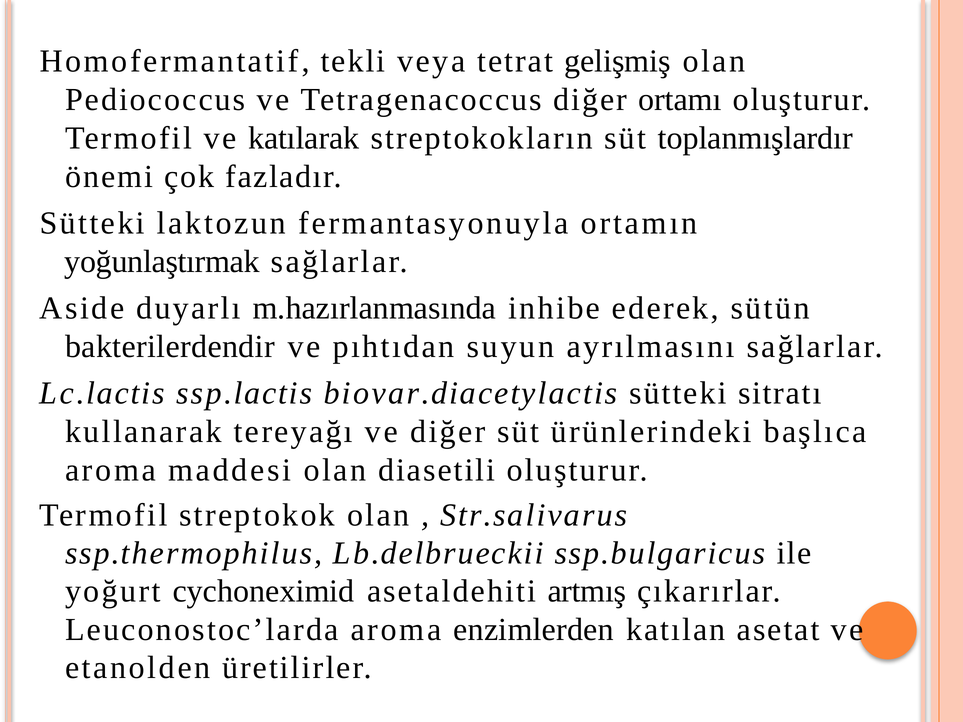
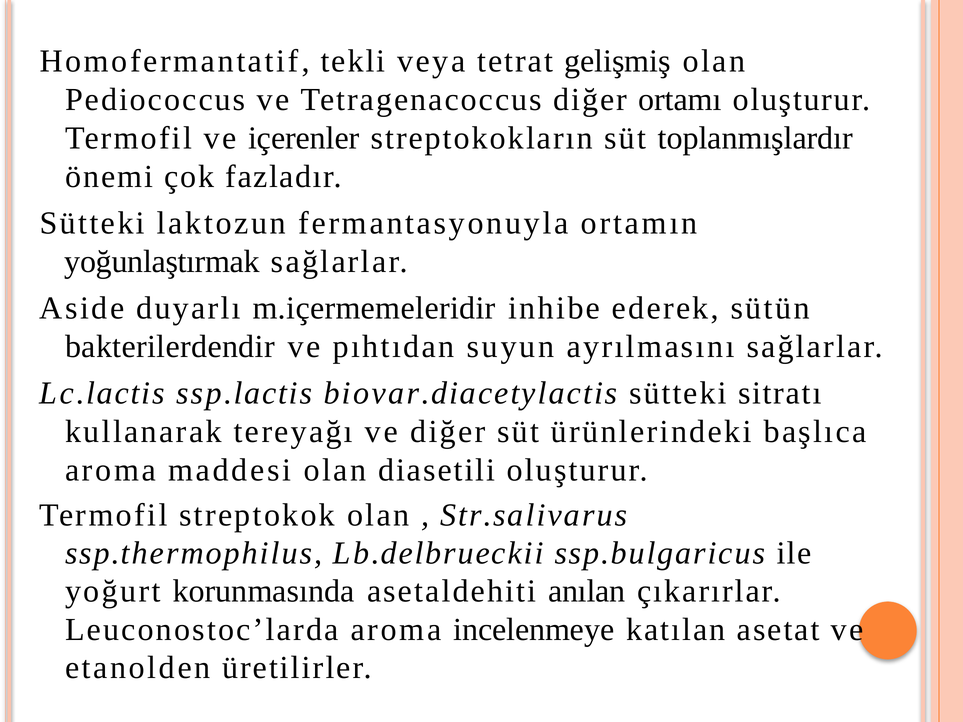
katılarak: katılarak -> içerenler
m.hazırlanmasında: m.hazırlanmasında -> m.içermemeleridir
cychoneximid: cychoneximid -> korunmasında
artmış: artmış -> anılan
enzimlerden: enzimlerden -> incelenmeye
